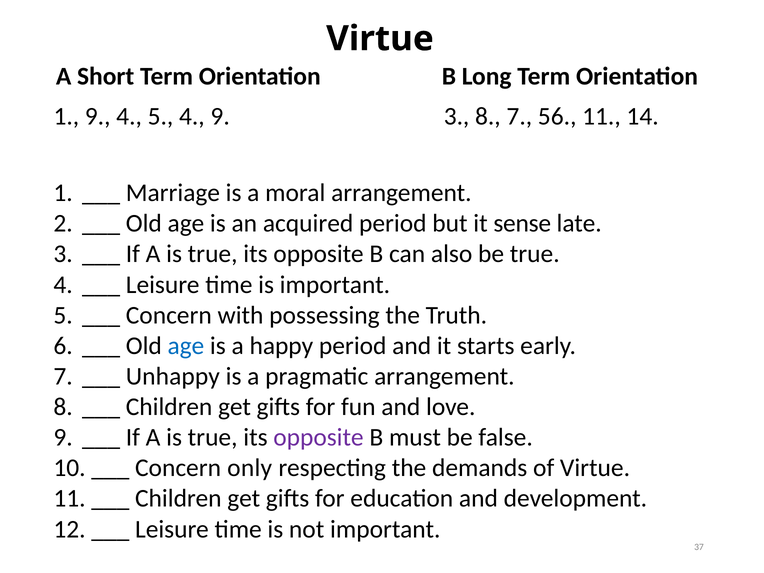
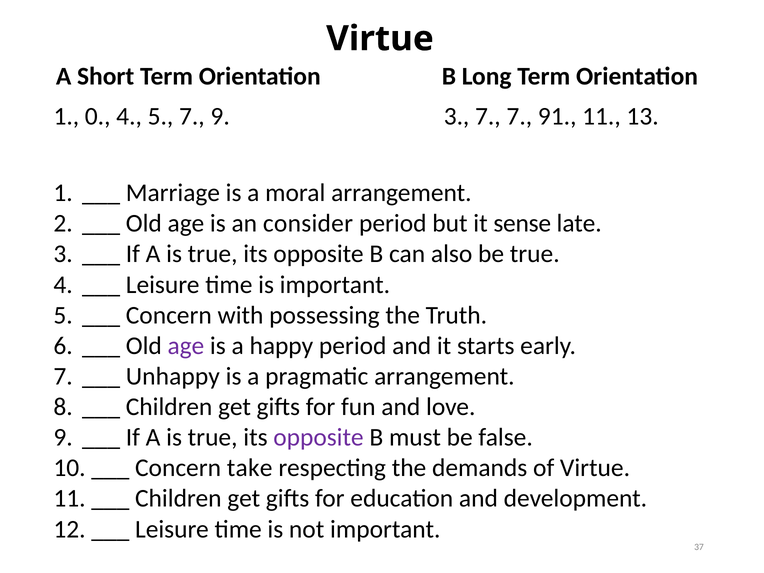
1 9: 9 -> 0
5 4: 4 -> 7
3 8: 8 -> 7
56: 56 -> 91
14: 14 -> 13
acquired: acquired -> consider
age at (186, 346) colour: blue -> purple
only: only -> take
